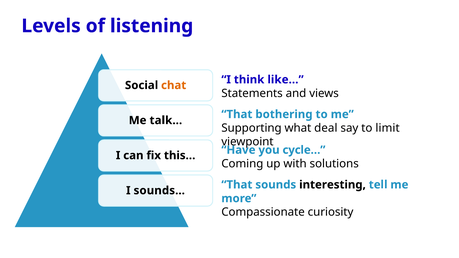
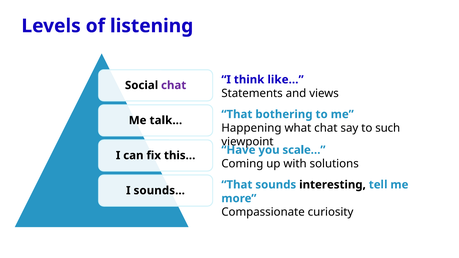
chat at (174, 85) colour: orange -> purple
Supporting: Supporting -> Happening
what deal: deal -> chat
limit: limit -> such
cycle…: cycle… -> scale…
